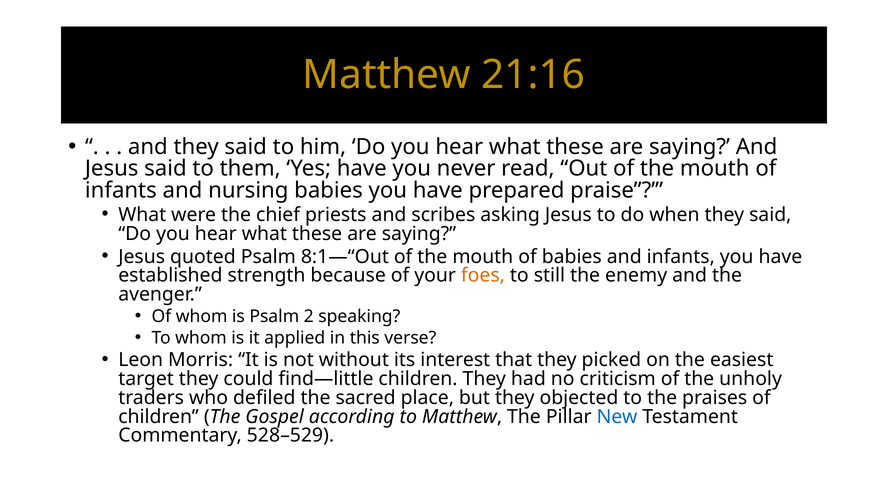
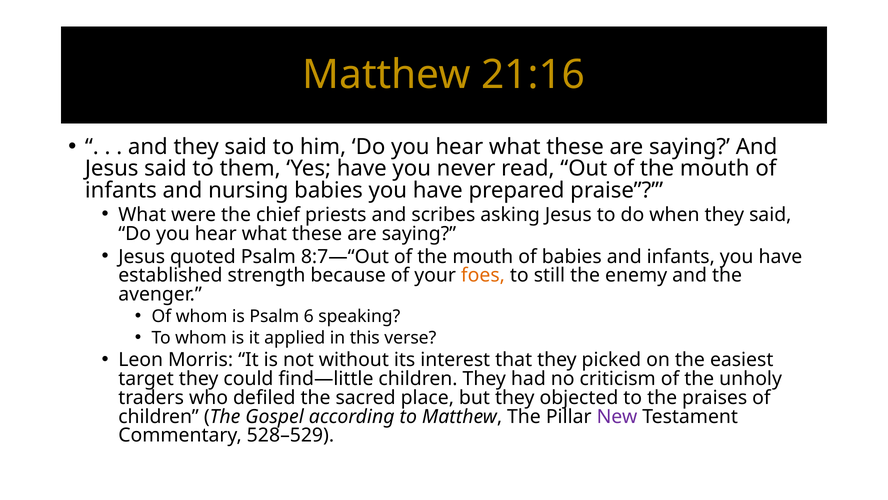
8:1—“Out: 8:1—“Out -> 8:7—“Out
2: 2 -> 6
New colour: blue -> purple
